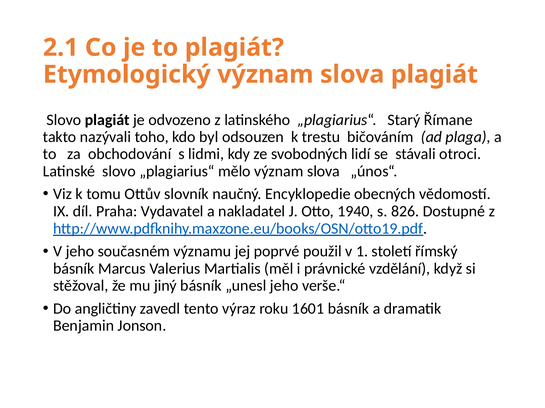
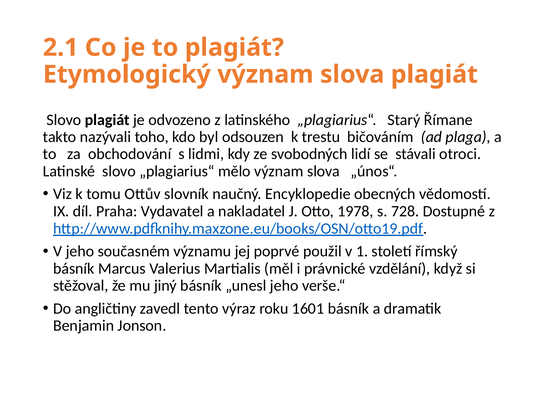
1940: 1940 -> 1978
826: 826 -> 728
